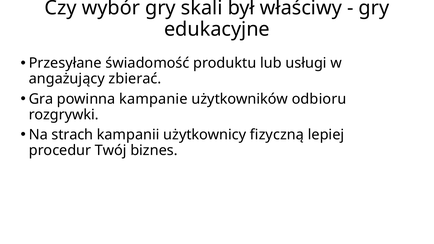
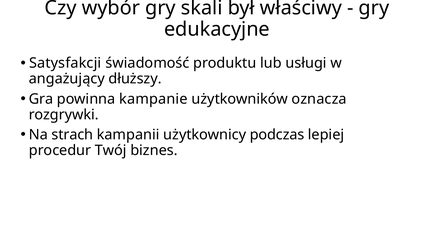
Przesyłane: Przesyłane -> Satysfakcji
zbierać: zbierać -> dłuższy
odbioru: odbioru -> oznacza
fizyczną: fizyczną -> podczas
